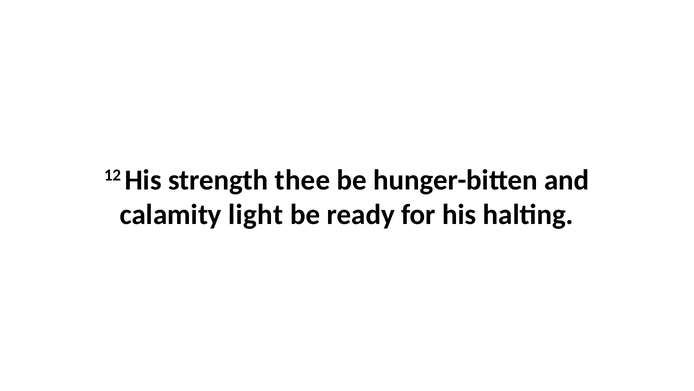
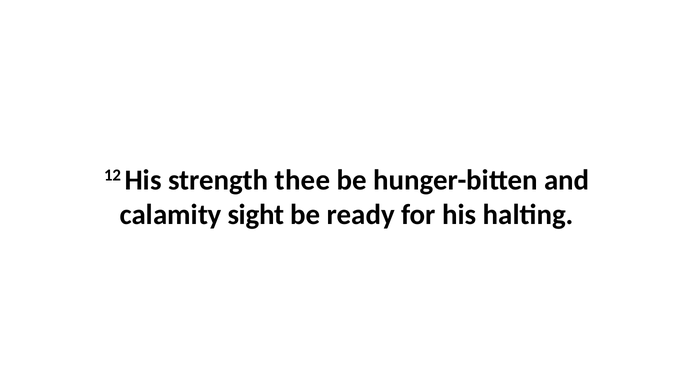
light: light -> sight
